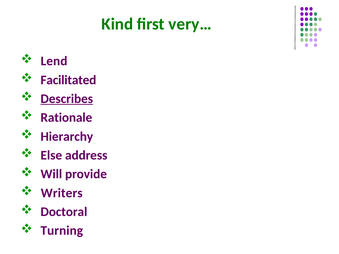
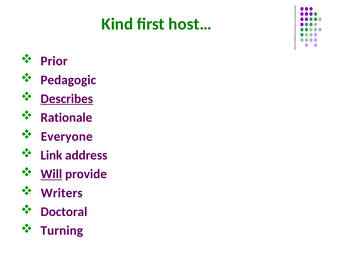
very…: very… -> host…
Lend: Lend -> Prior
Facilitated: Facilitated -> Pedagogic
Hierarchy: Hierarchy -> Everyone
Else: Else -> Link
Will underline: none -> present
